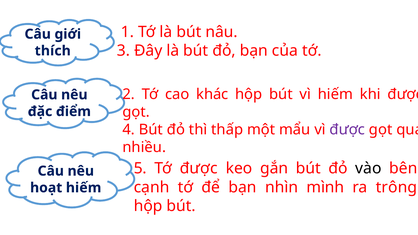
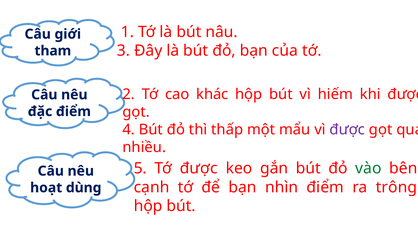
thích: thích -> tham
vào colour: black -> green
nhìn mình: mình -> điểm
hoạt hiếm: hiếm -> dùng
